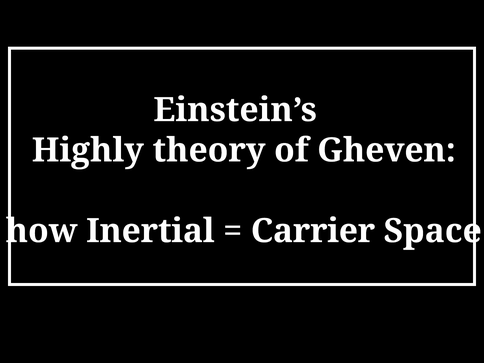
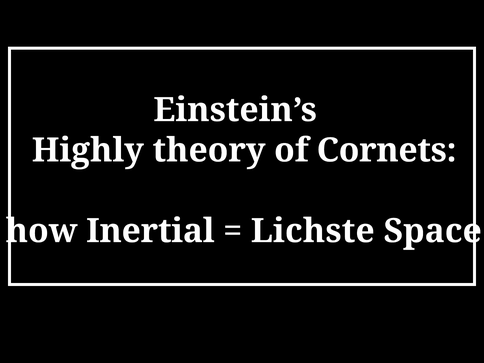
Gheven: Gheven -> Cornets
Carrier: Carrier -> Lichste
